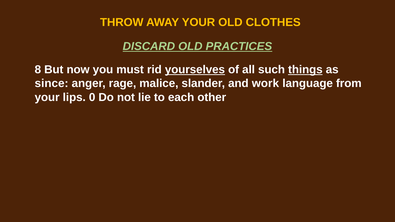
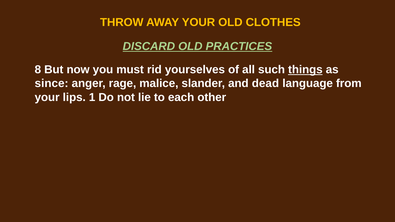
yourselves underline: present -> none
work: work -> dead
0: 0 -> 1
